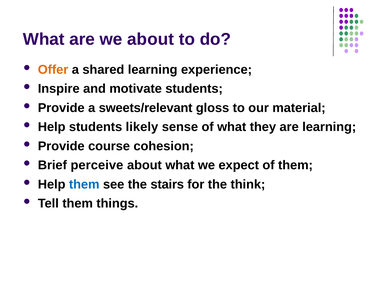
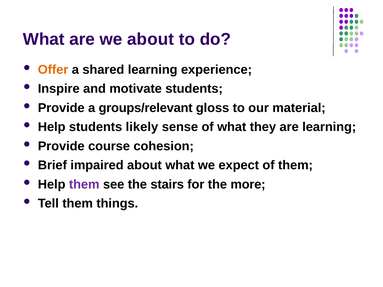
sweets/relevant: sweets/relevant -> groups/relevant
perceive: perceive -> impaired
them at (84, 185) colour: blue -> purple
think: think -> more
